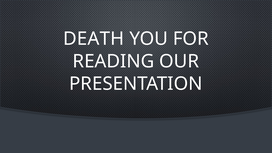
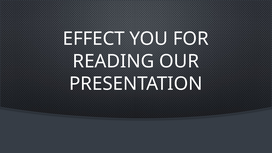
DEATH: DEATH -> EFFECT
